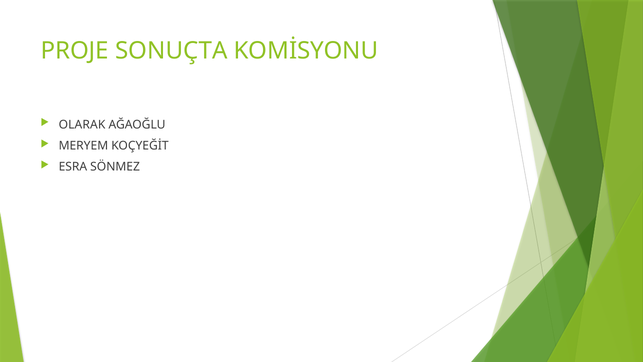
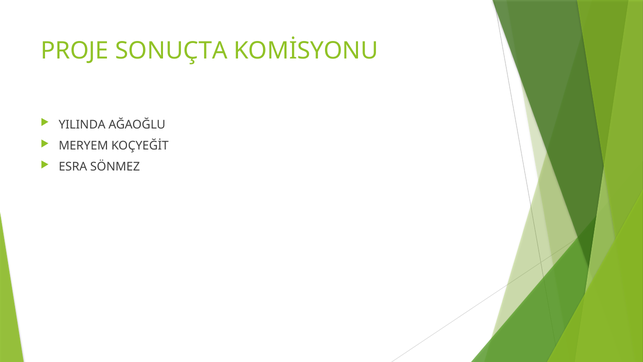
OLARAK: OLARAK -> YILINDA
